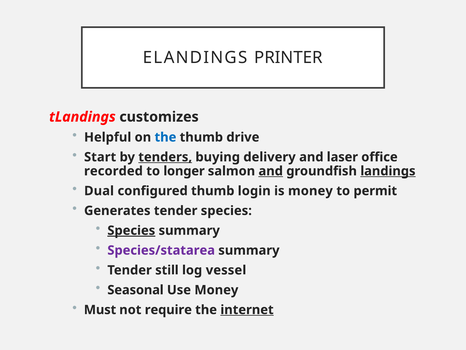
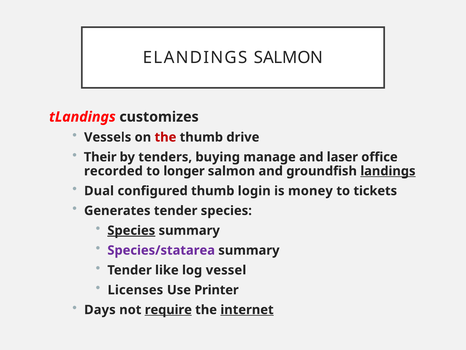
ELANDINGS PRINTER: PRINTER -> SALMON
Helpful: Helpful -> Vessels
the at (165, 137) colour: blue -> red
Start: Start -> Their
tenders underline: present -> none
delivery: delivery -> manage
and at (271, 171) underline: present -> none
permit: permit -> tickets
still: still -> like
Seasonal: Seasonal -> Licenses
Use Money: Money -> Printer
Must: Must -> Days
require underline: none -> present
